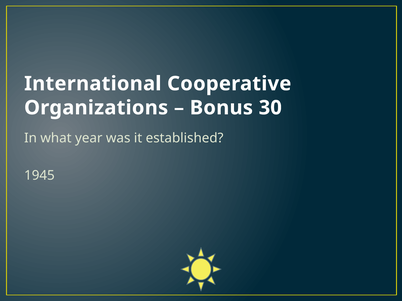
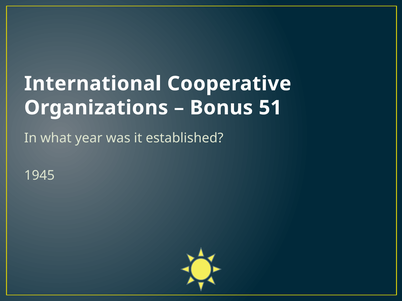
30: 30 -> 51
